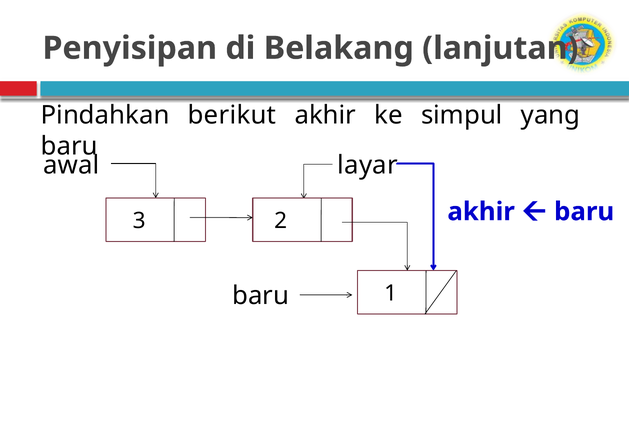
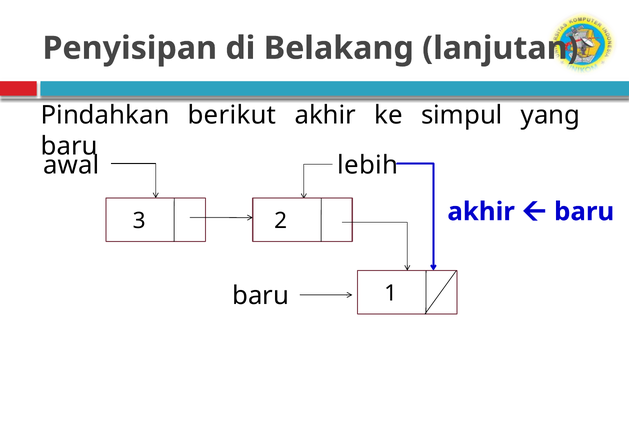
layar: layar -> lebih
